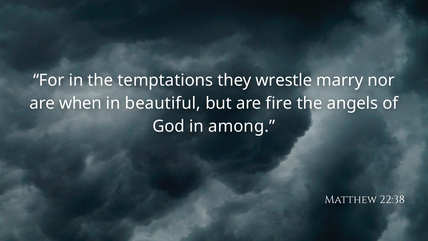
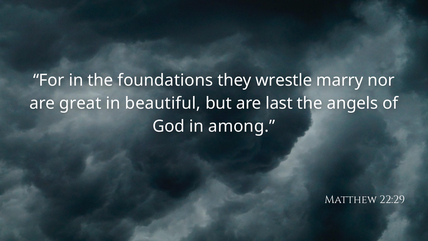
temptations: temptations -> foundations
when: when -> great
fire: fire -> last
22:38: 22:38 -> 22:29
